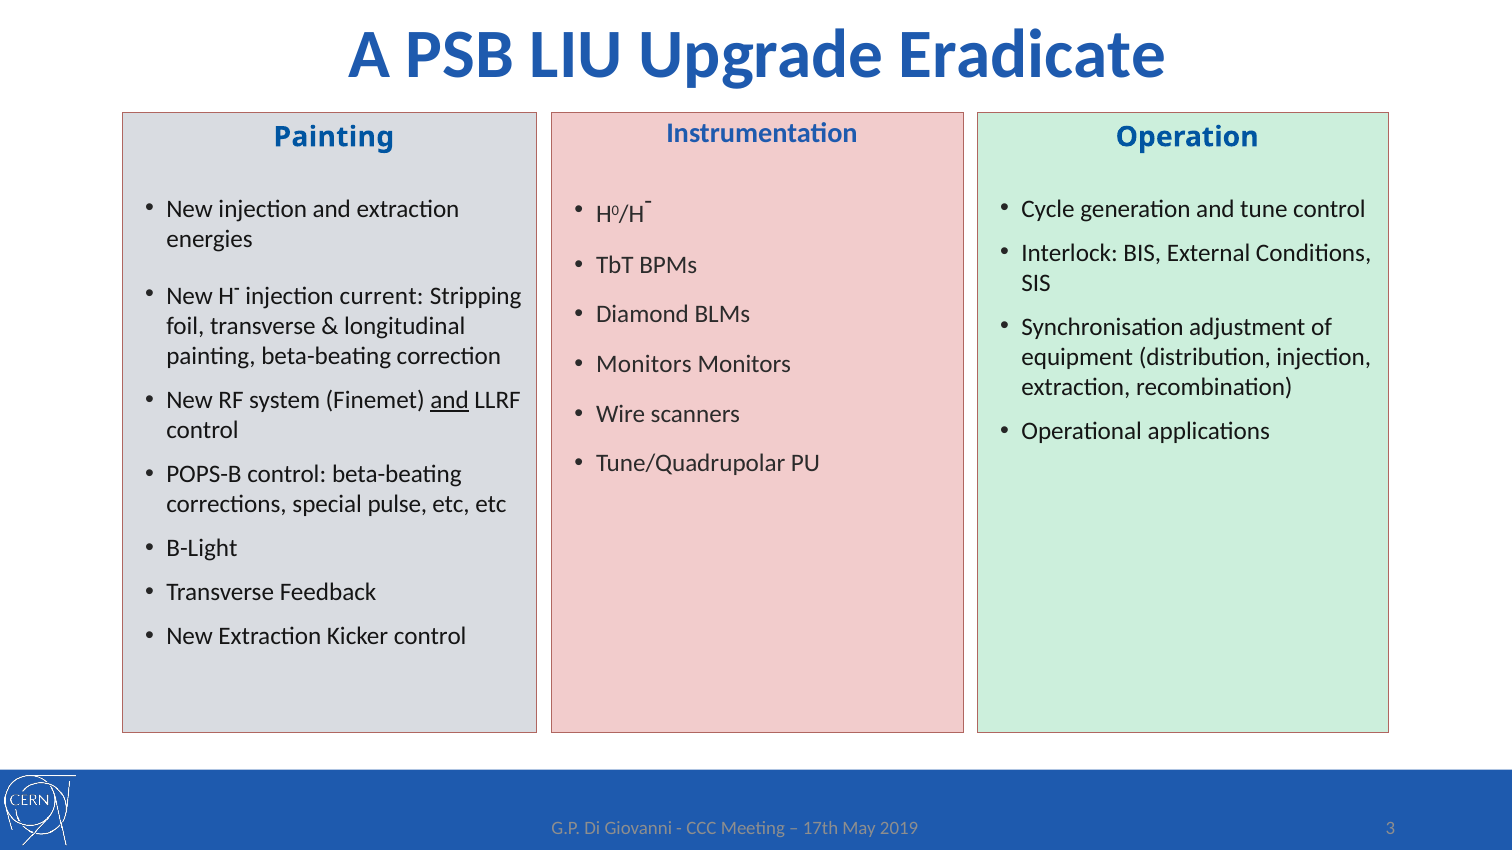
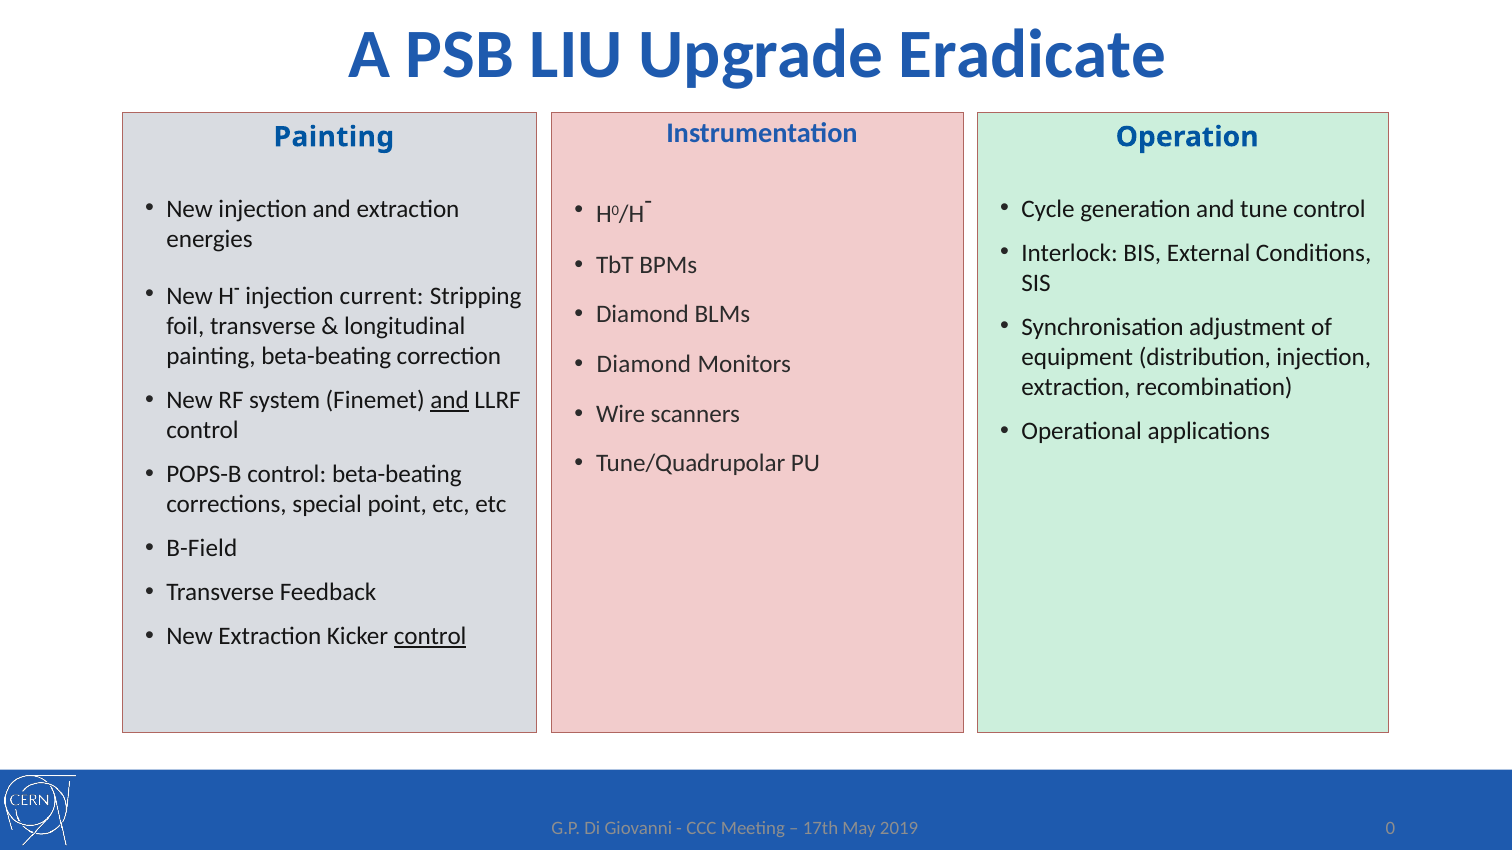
Monitors at (644, 364): Monitors -> Diamond
pulse: pulse -> point
B-Light: B-Light -> B-Field
control at (430, 637) underline: none -> present
3: 3 -> 0
